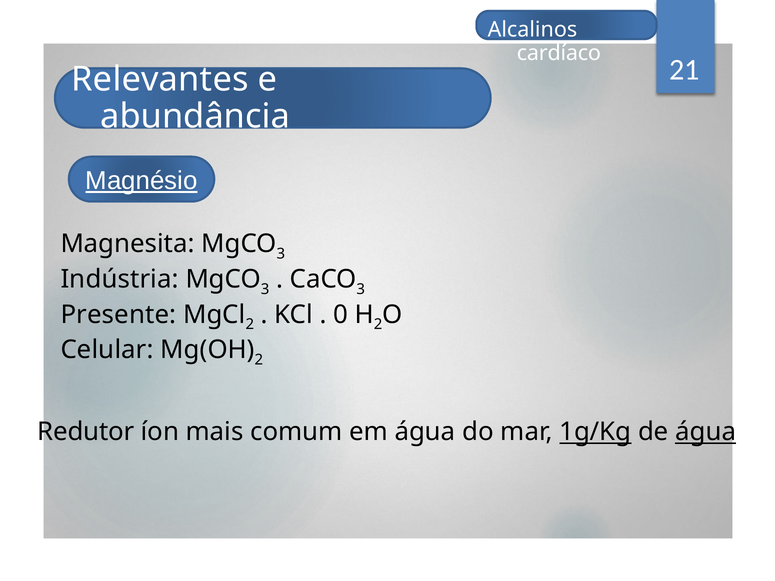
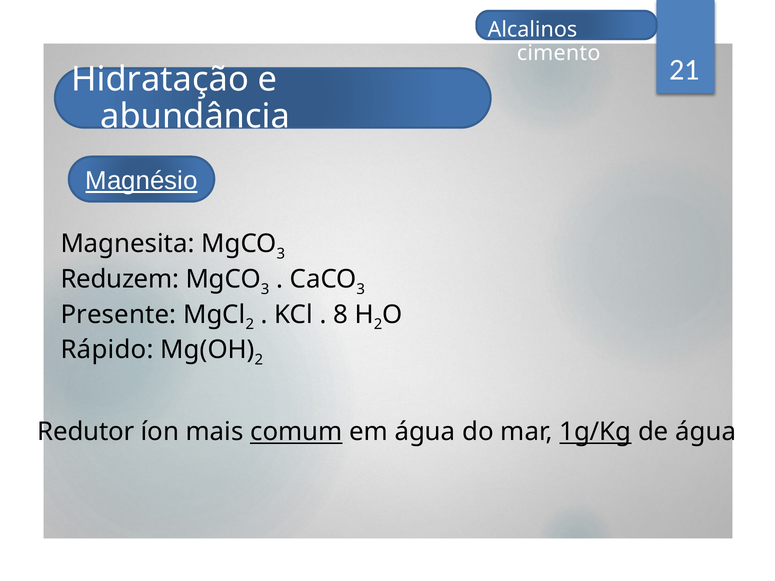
cardíaco: cardíaco -> cimento
Relevantes: Relevantes -> Hidratação
Indústria: Indústria -> Reduzem
0: 0 -> 8
Celular: Celular -> Rápido
comum underline: none -> present
água at (706, 432) underline: present -> none
